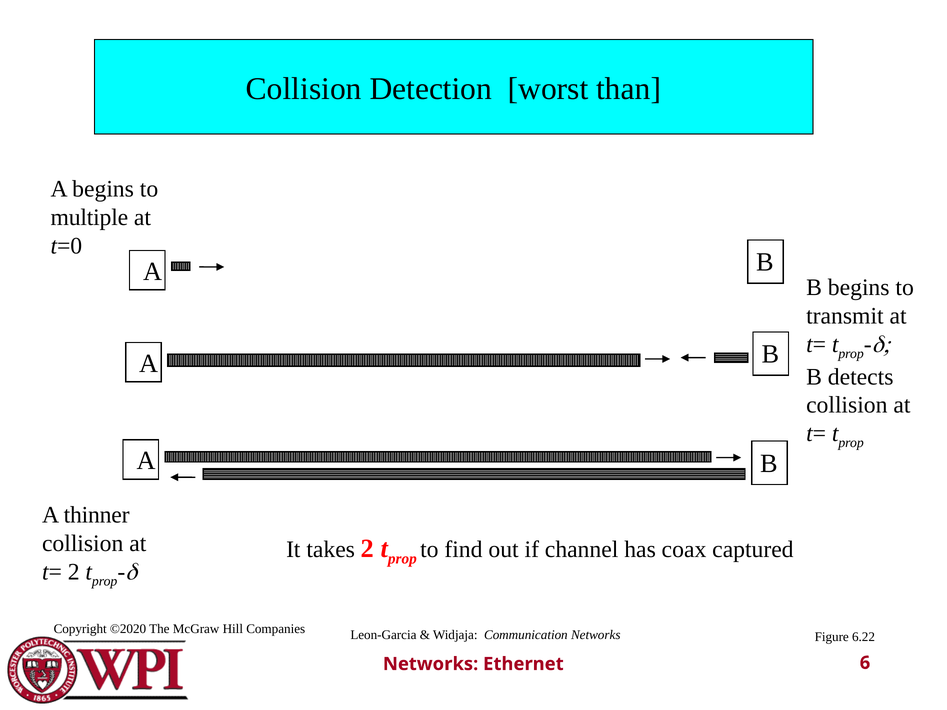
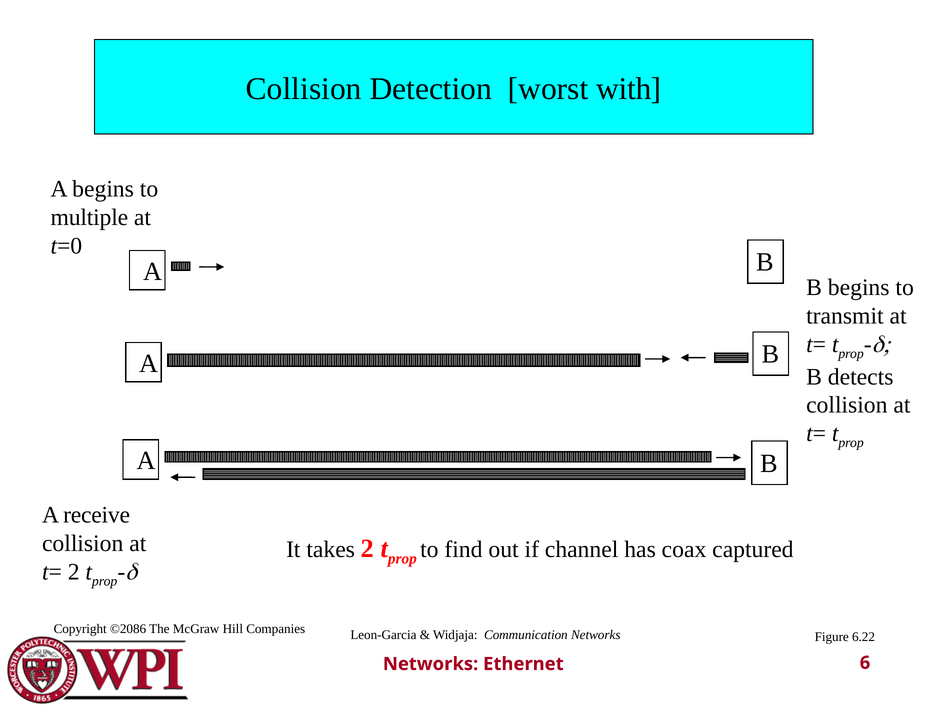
than: than -> with
thinner: thinner -> receive
©2020: ©2020 -> ©2086
